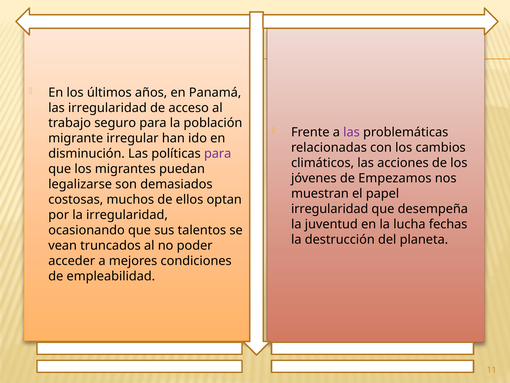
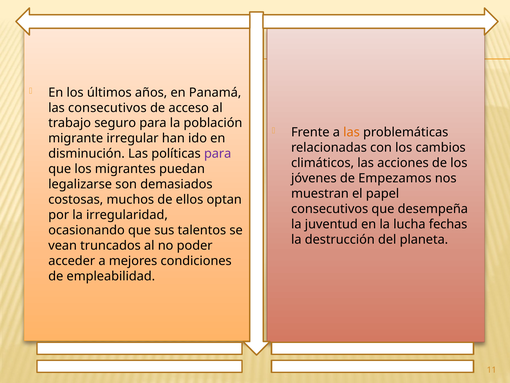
las irregularidad: irregularidad -> consecutivos
las at (352, 132) colour: purple -> orange
irregularidad at (330, 209): irregularidad -> consecutivos
